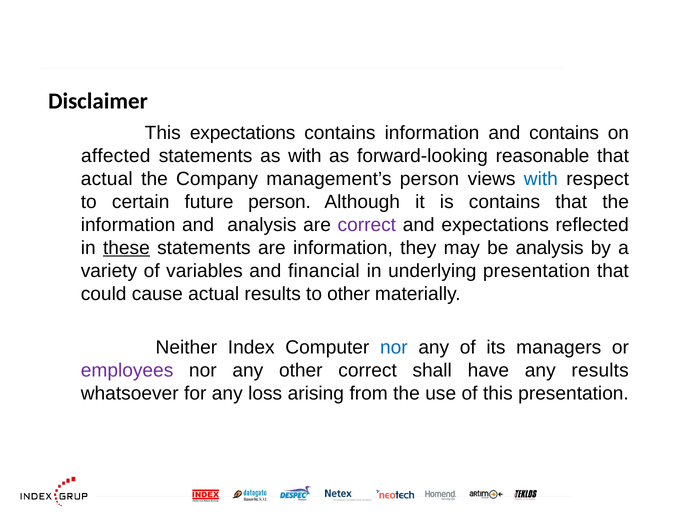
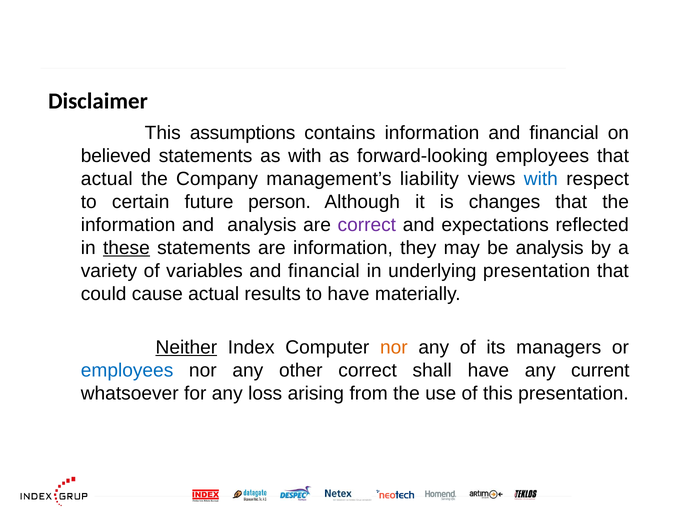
This expectations: expectations -> assumptions
information and contains: contains -> financial
affected: affected -> believed
forward-looking reasonable: reasonable -> employees
management’s person: person -> liability
is contains: contains -> changes
to other: other -> have
Neither underline: none -> present
nor at (394, 347) colour: blue -> orange
employees at (127, 370) colour: purple -> blue
any results: results -> current
